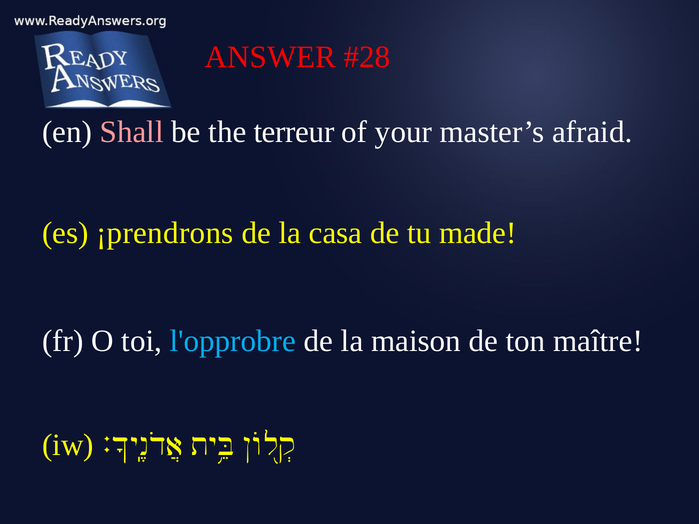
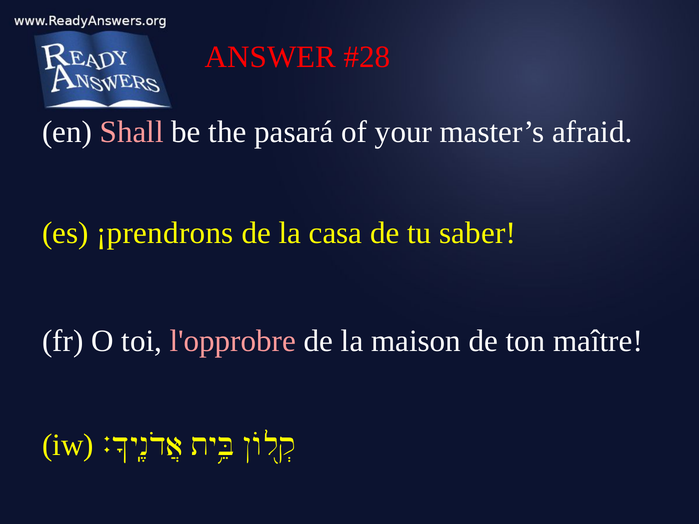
terreur: terreur -> pasará
made: made -> saber
l'opprobre colour: light blue -> pink
